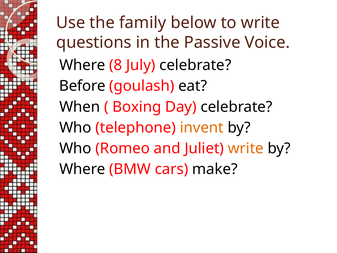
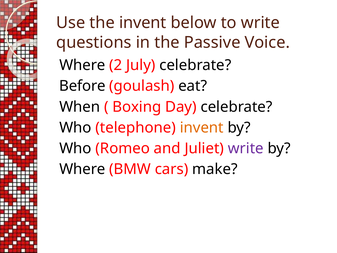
the family: family -> invent
8: 8 -> 2
write at (246, 148) colour: orange -> purple
